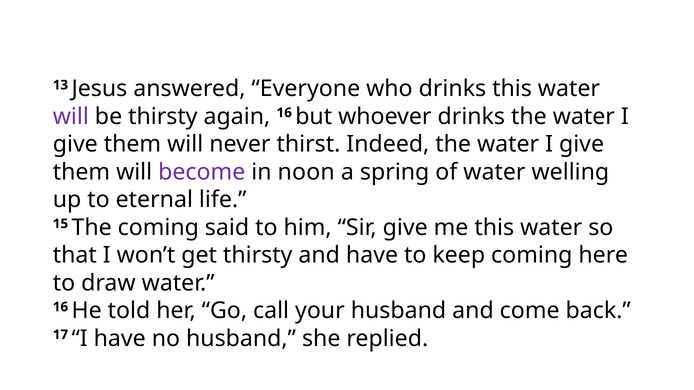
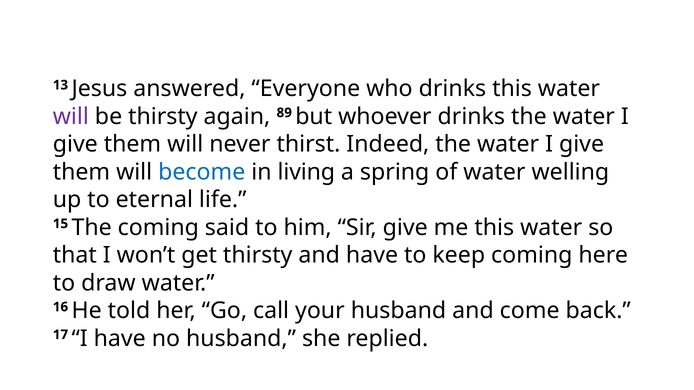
again 16: 16 -> 89
become colour: purple -> blue
noon: noon -> living
